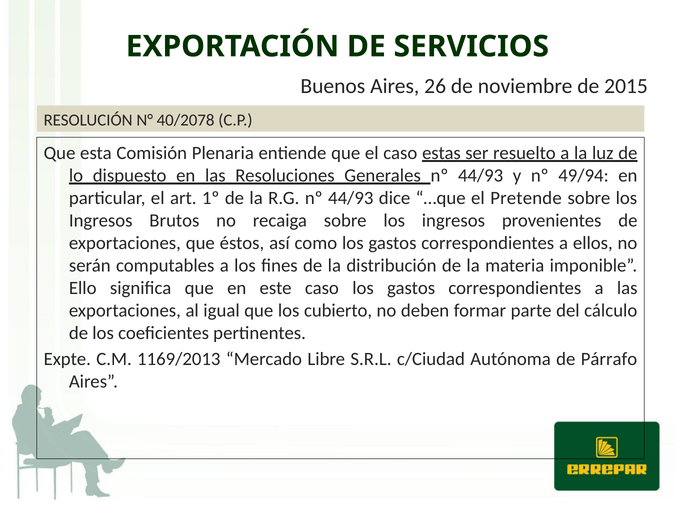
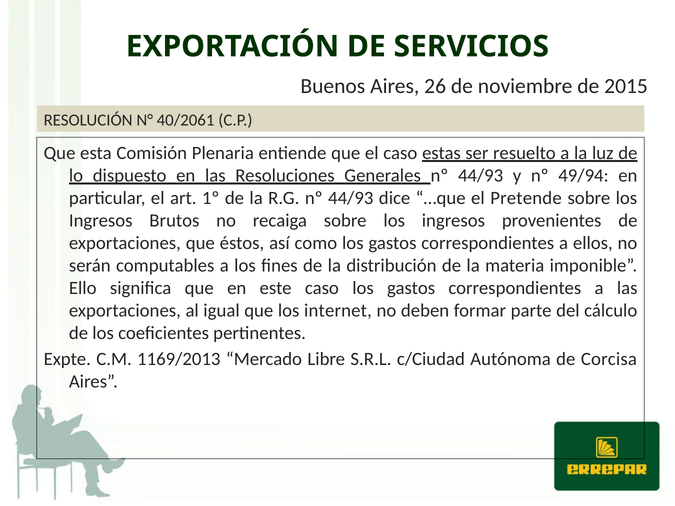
40/2078: 40/2078 -> 40/2061
cubierto: cubierto -> internet
Párrafo: Párrafo -> Corcisa
